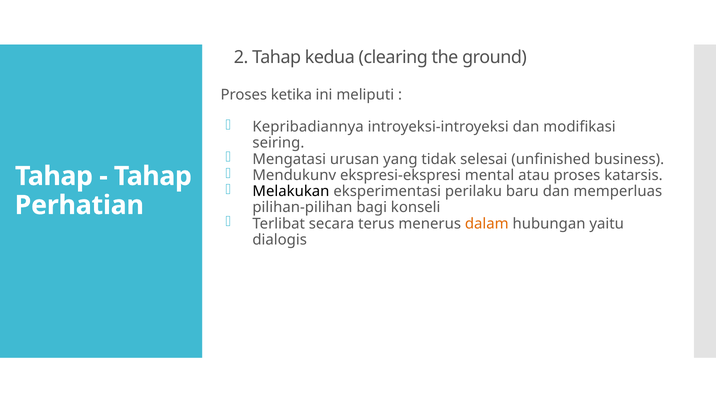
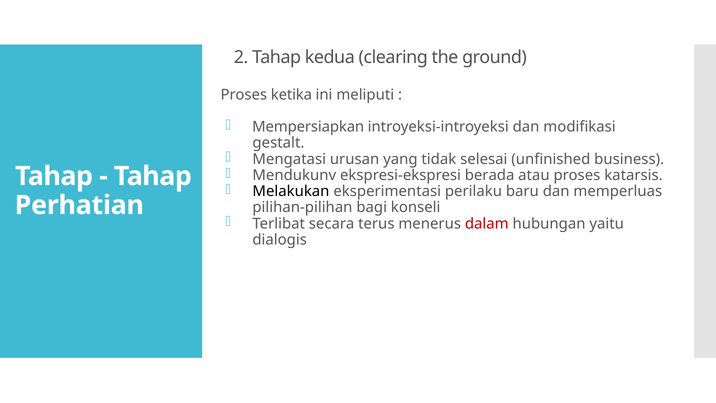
Kepribadiannya: Kepribadiannya -> Mempersiapkan
seiring: seiring -> gestalt
mental: mental -> berada
dalam colour: orange -> red
